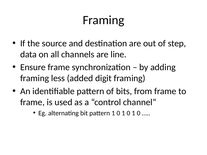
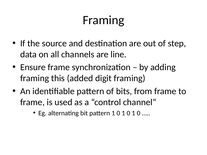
less: less -> this
